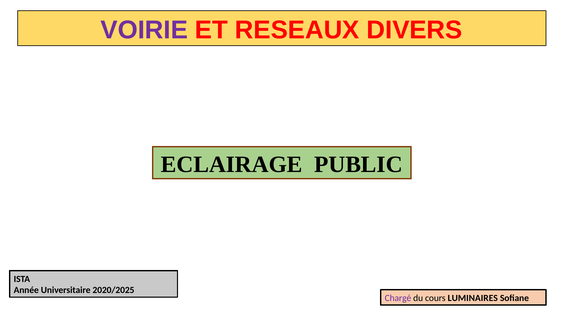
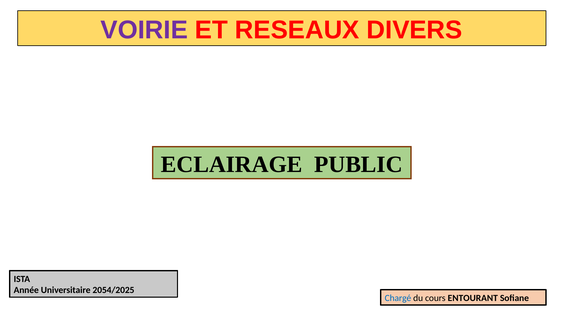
2020/2025: 2020/2025 -> 2054/2025
Chargé colour: purple -> blue
LUMINAIRES: LUMINAIRES -> ENTOURANT
